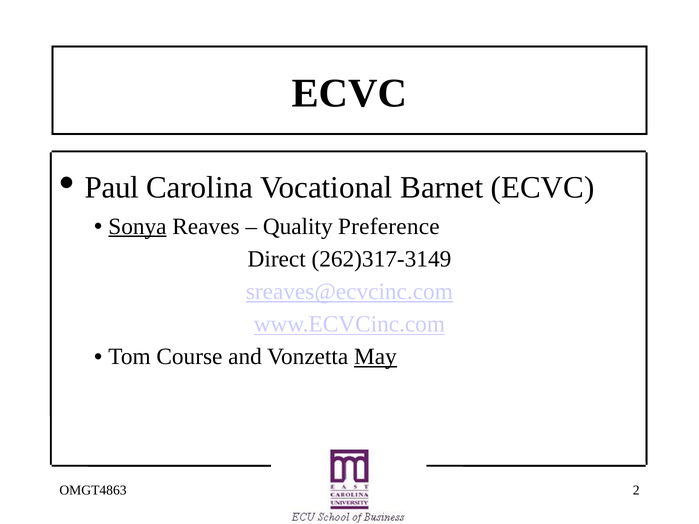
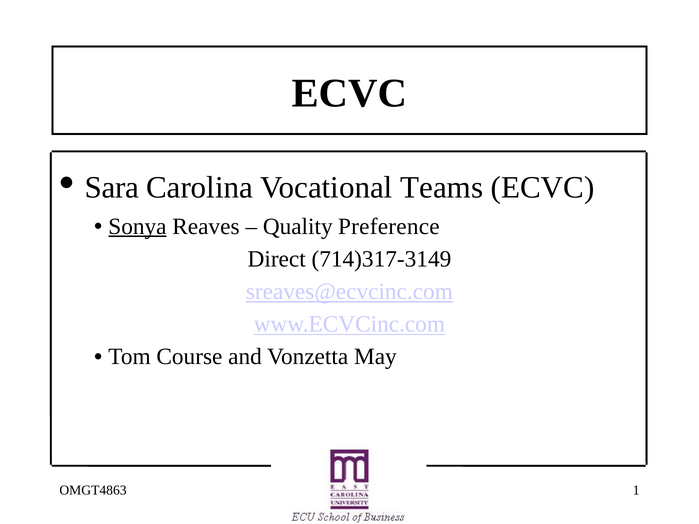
Paul: Paul -> Sara
Barnet: Barnet -> Teams
262)317-3149: 262)317-3149 -> 714)317-3149
May underline: present -> none
2: 2 -> 1
